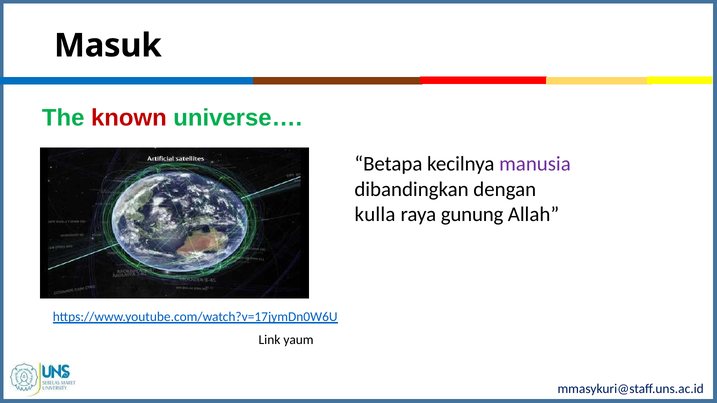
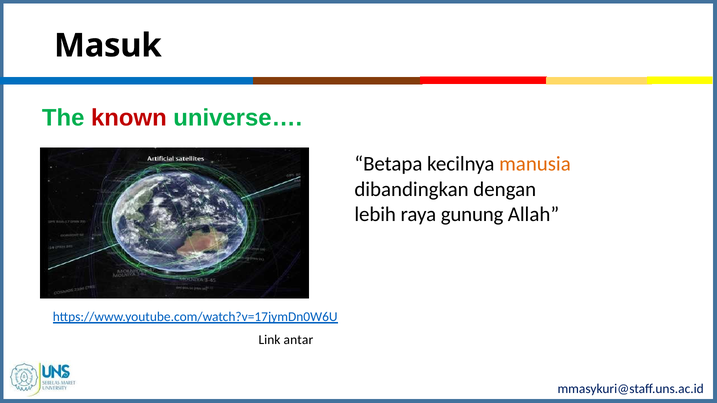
manusia colour: purple -> orange
kulla: kulla -> lebih
yaum: yaum -> antar
